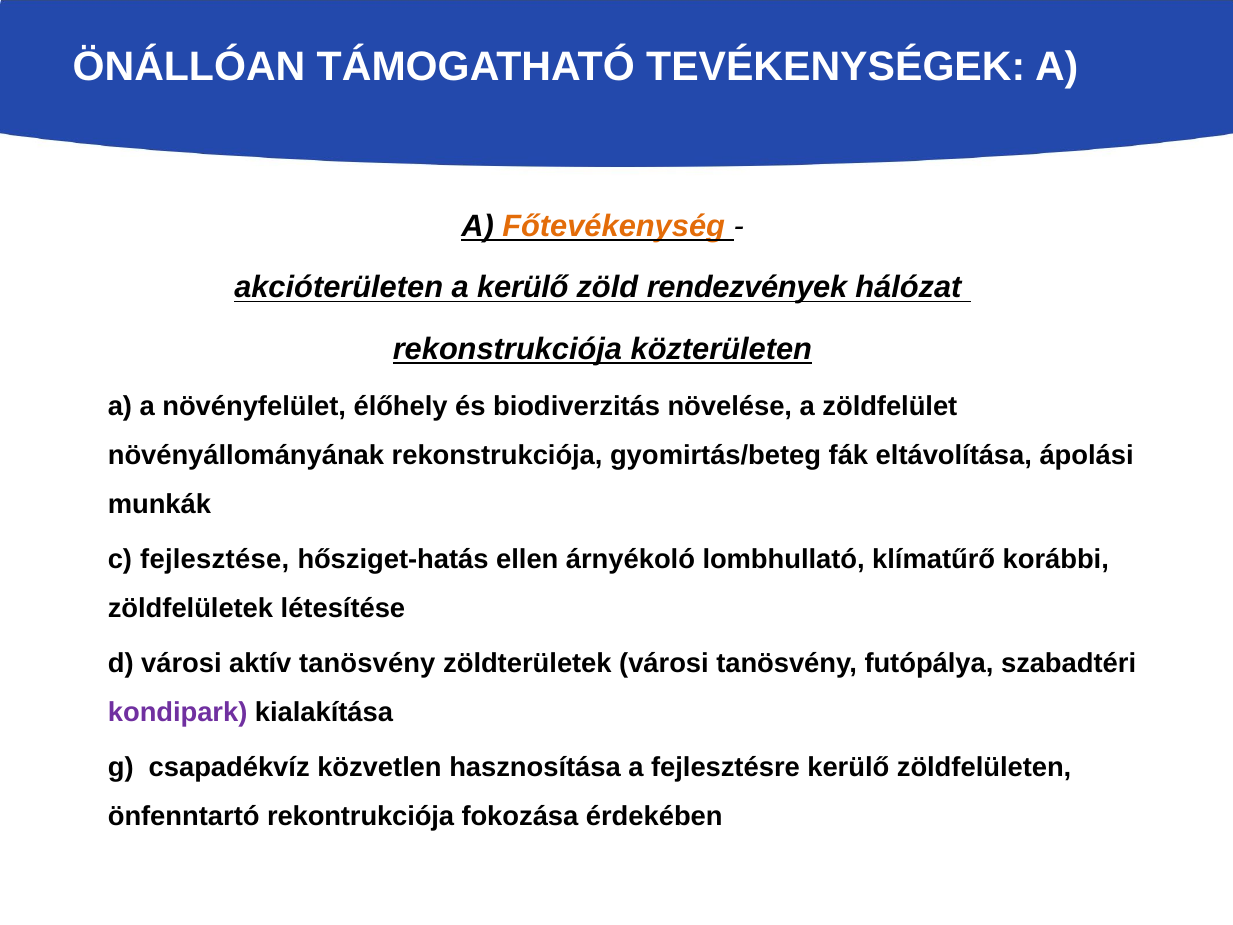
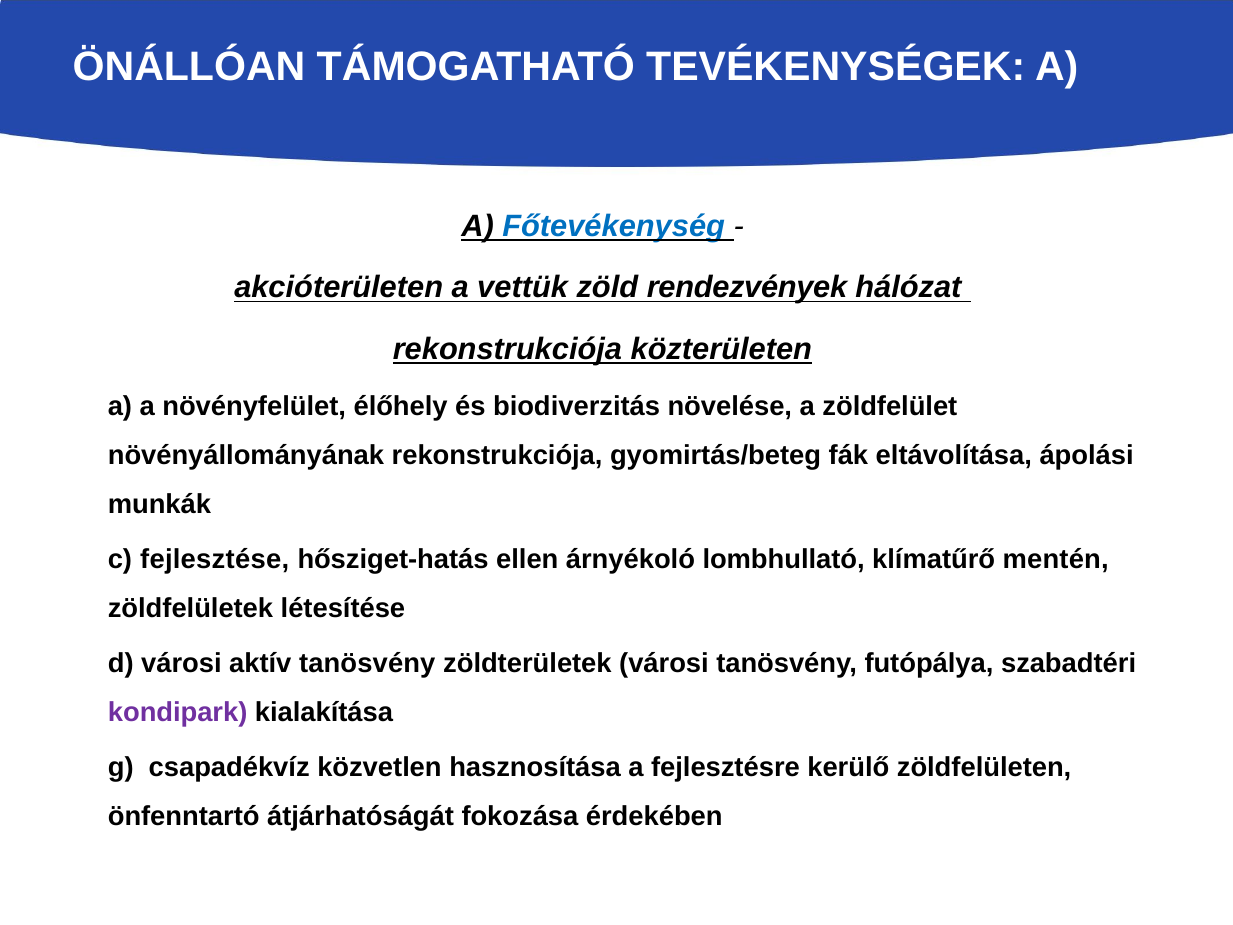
Főtevékenység colour: orange -> blue
a kerülő: kerülő -> vettük
korábbi: korábbi -> mentén
rekontrukciója: rekontrukciója -> átjárhatóságát
